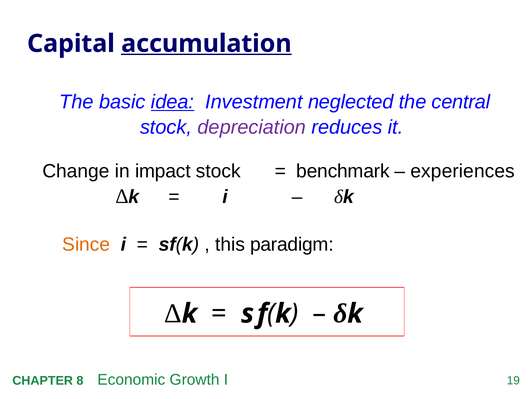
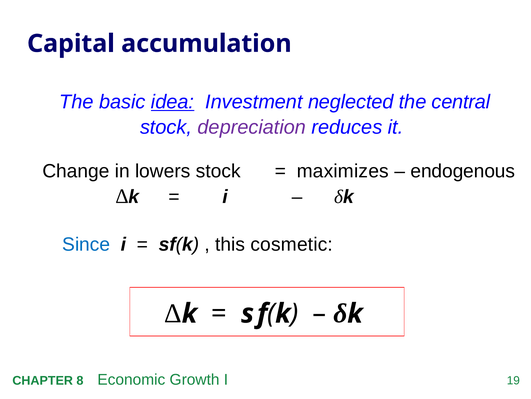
accumulation underline: present -> none
impact: impact -> lowers
benchmark: benchmark -> maximizes
experiences: experiences -> endogenous
Since colour: orange -> blue
paradigm: paradigm -> cosmetic
